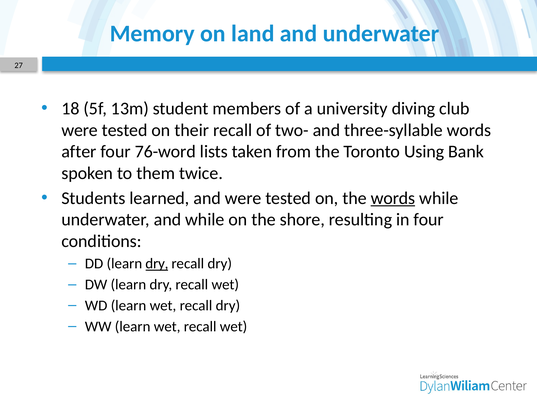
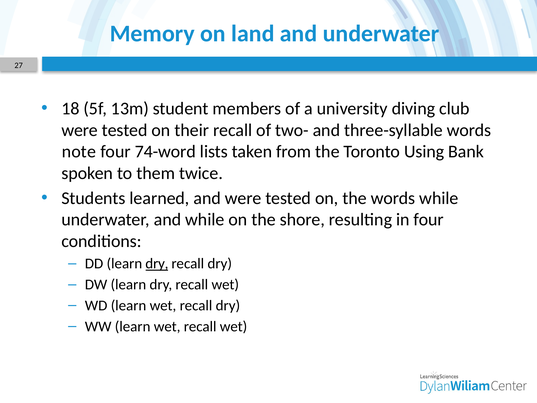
after: after -> note
76-word: 76-word -> 74-word
words at (393, 198) underline: present -> none
